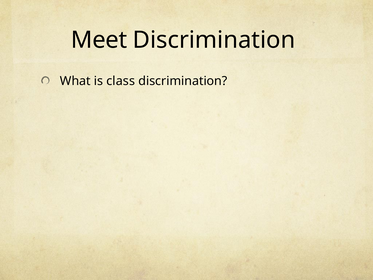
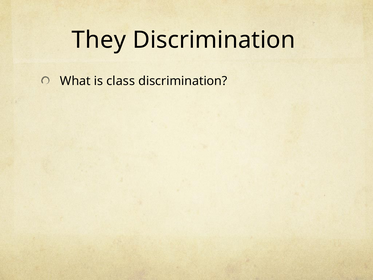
Meet: Meet -> They
